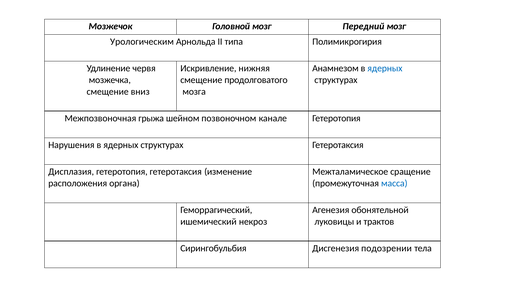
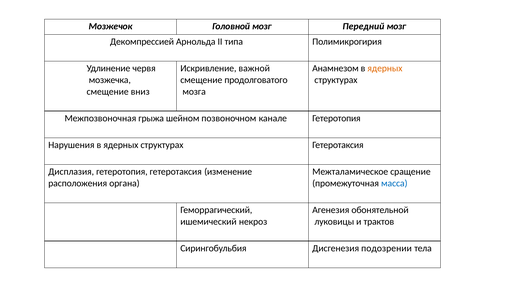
Урологическим: Урологическим -> Декомпрессией
нижняя: нижняя -> важной
ядерных at (385, 69) colour: blue -> orange
